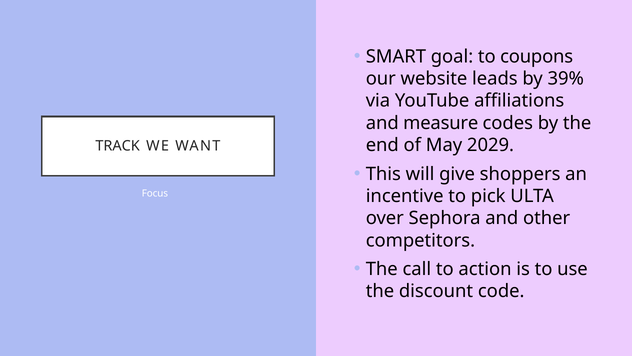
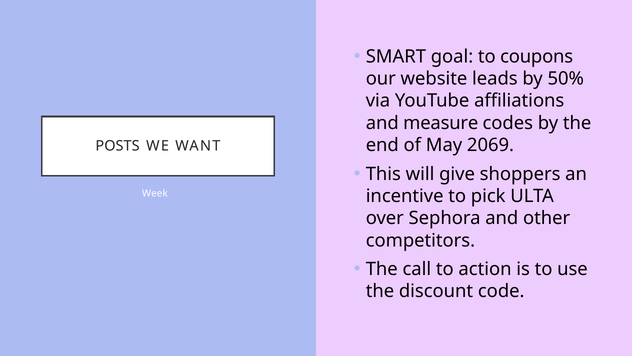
39%: 39% -> 50%
2029: 2029 -> 2069
TRACK: TRACK -> POSTS
Focus: Focus -> Week
